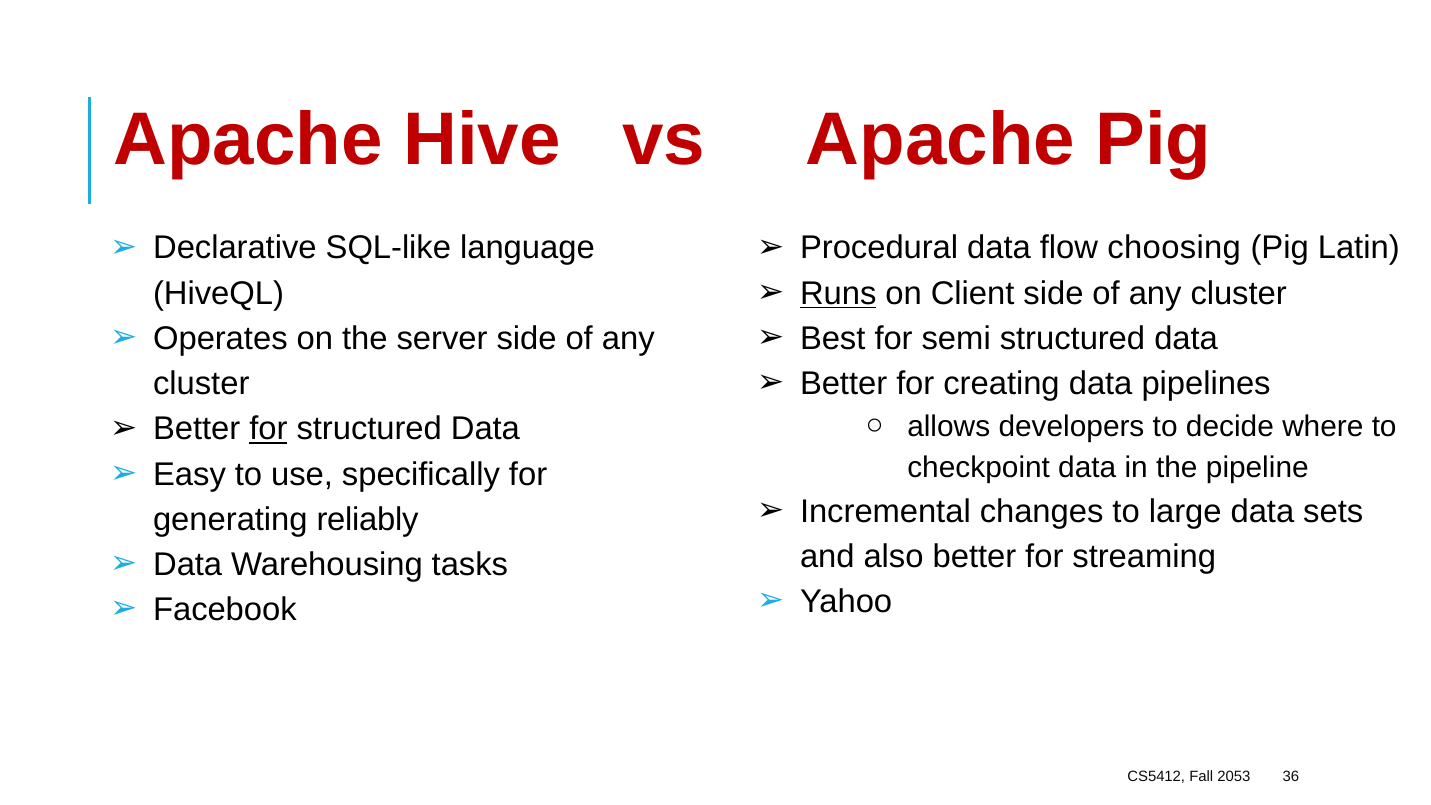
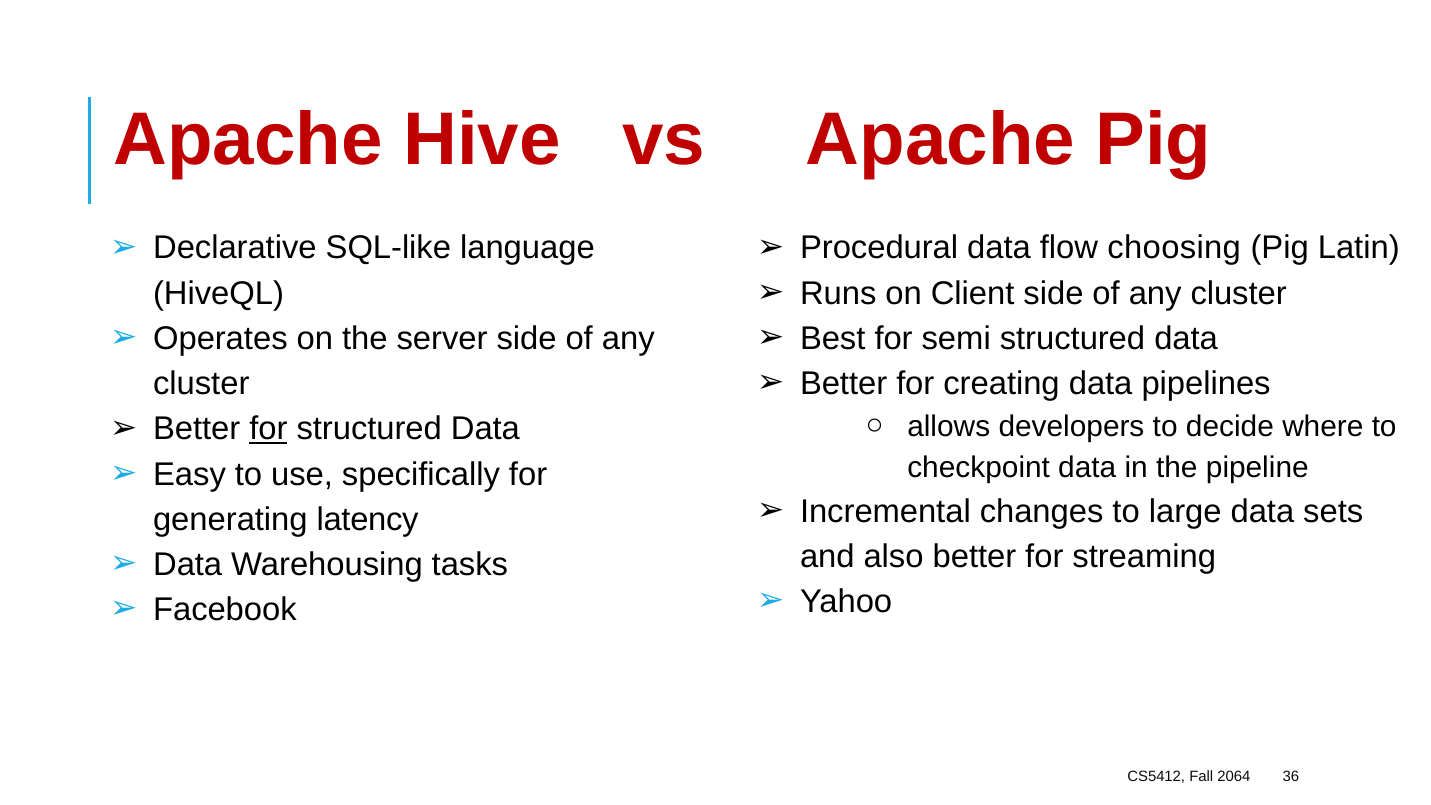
Runs underline: present -> none
reliably: reliably -> latency
2053: 2053 -> 2064
